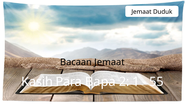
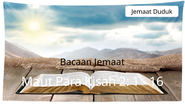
Kasih: Kasih -> Maut
Bapa: Bapa -> Kisah
55: 55 -> 16
